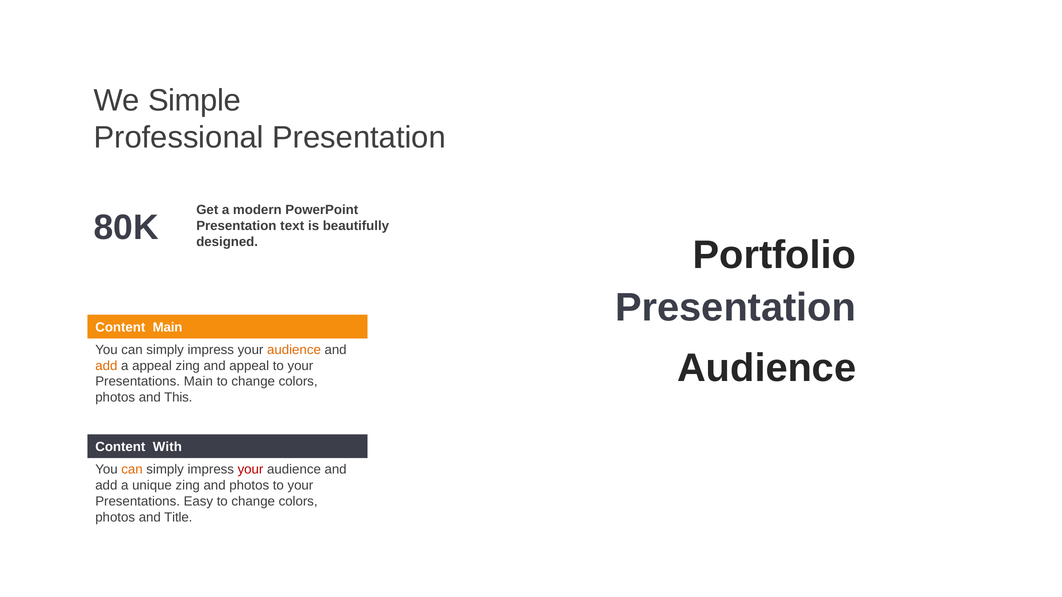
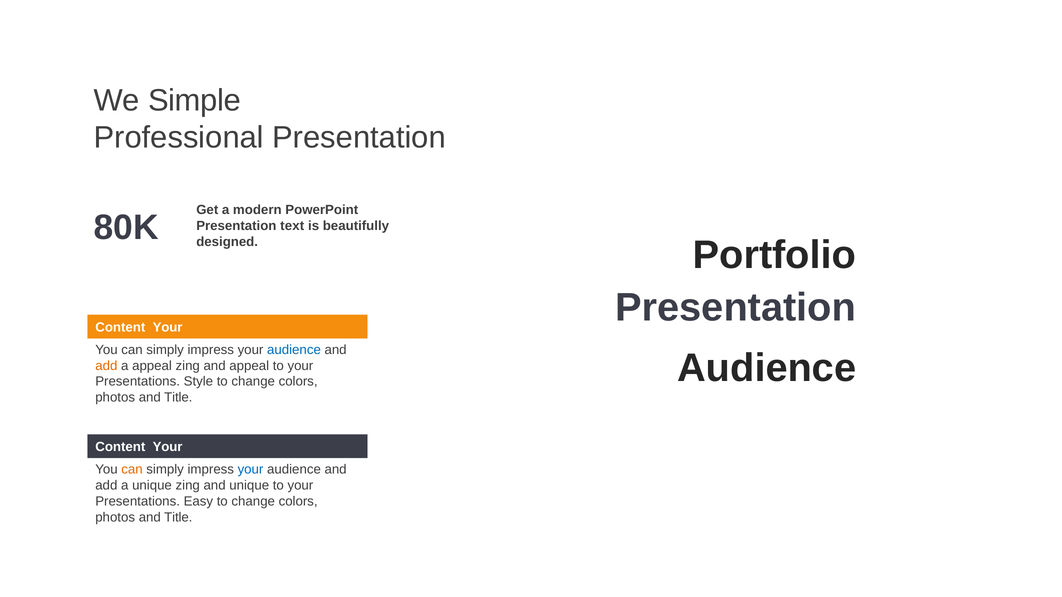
Main at (168, 328): Main -> Your
audience at (294, 350) colour: orange -> blue
Presentations Main: Main -> Style
This at (178, 398): This -> Title
With at (167, 447): With -> Your
your at (251, 470) colour: red -> blue
and photos: photos -> unique
